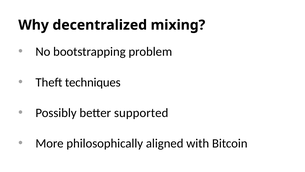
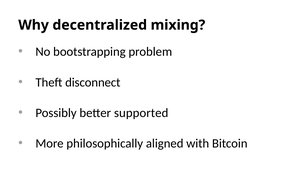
techniques: techniques -> disconnect
